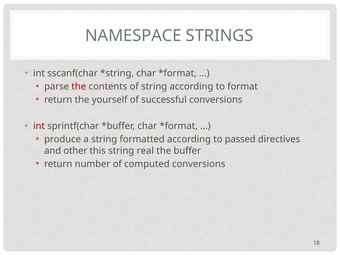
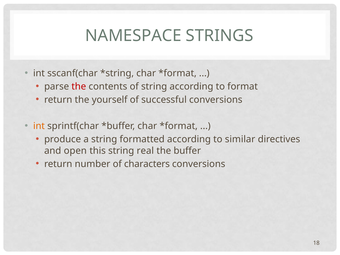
int at (39, 126) colour: red -> orange
passed: passed -> similar
other: other -> open
computed: computed -> characters
